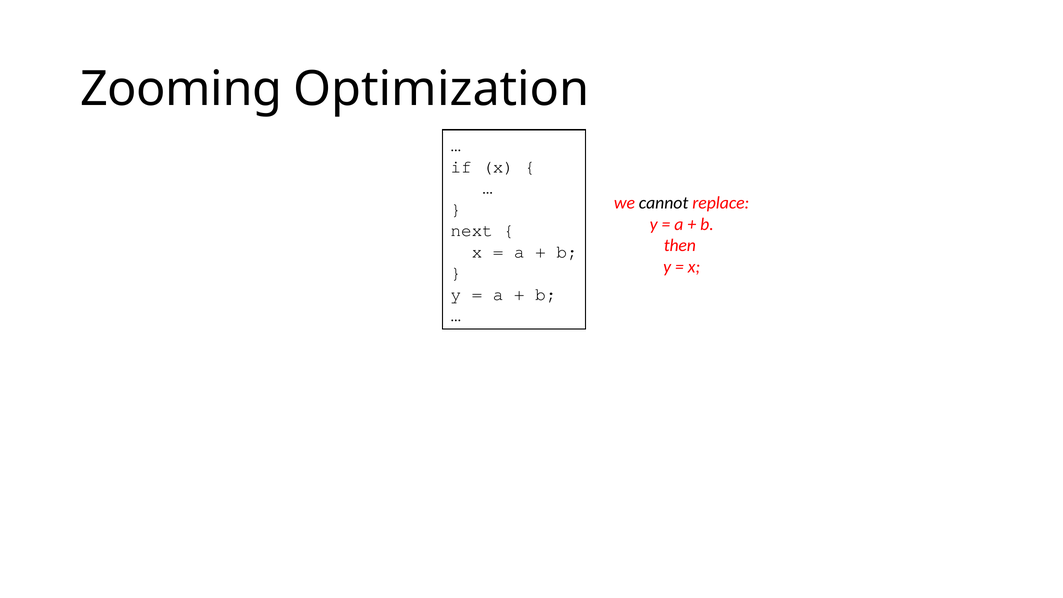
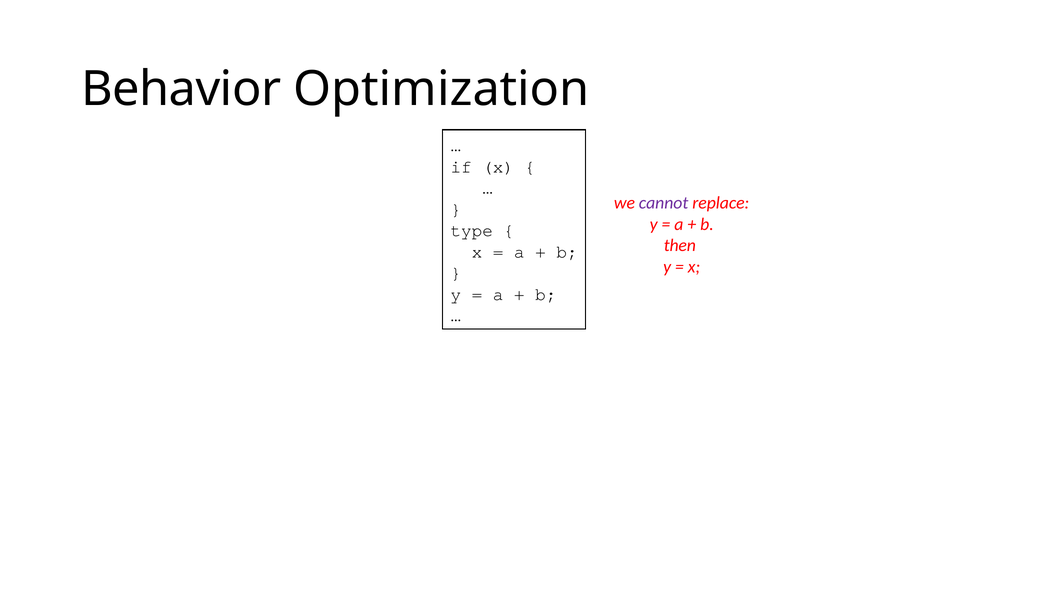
Zooming: Zooming -> Behavior
cannot colour: black -> purple
next: next -> type
